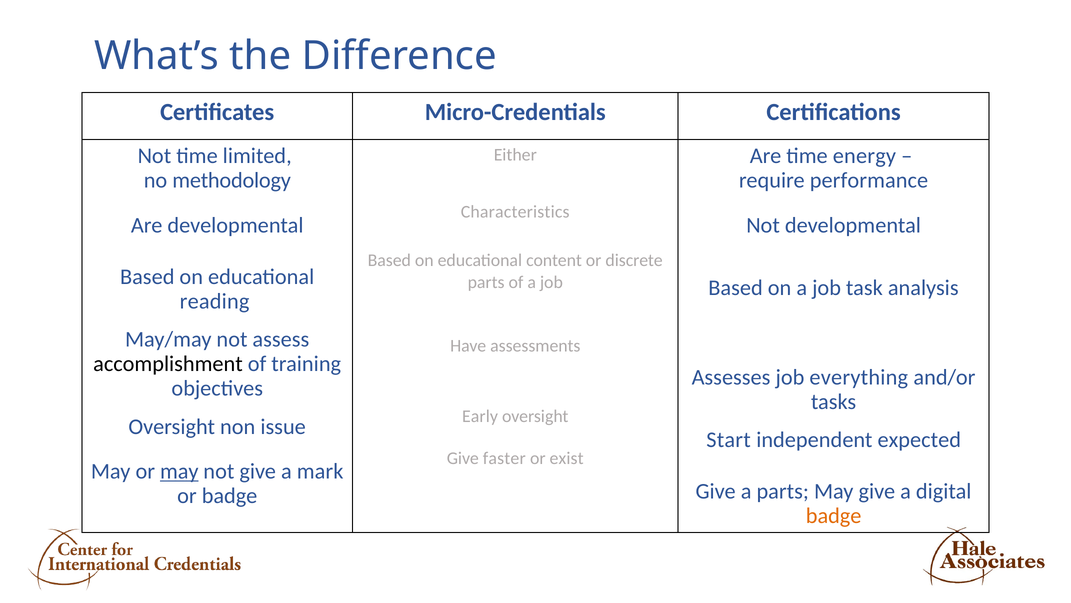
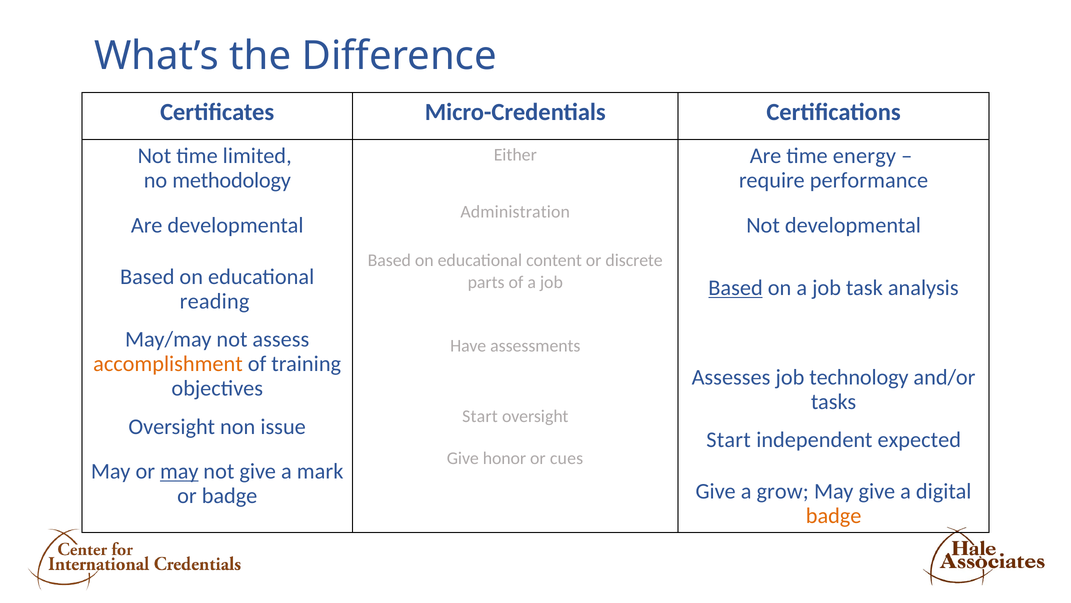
Characteristics: Characteristics -> Administration
Based at (736, 288) underline: none -> present
accomplishment colour: black -> orange
everything: everything -> technology
Early at (480, 416): Early -> Start
faster: faster -> honor
exist: exist -> cues
a parts: parts -> grow
